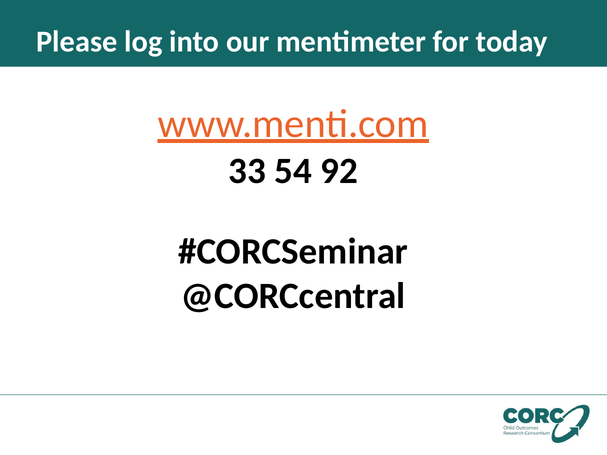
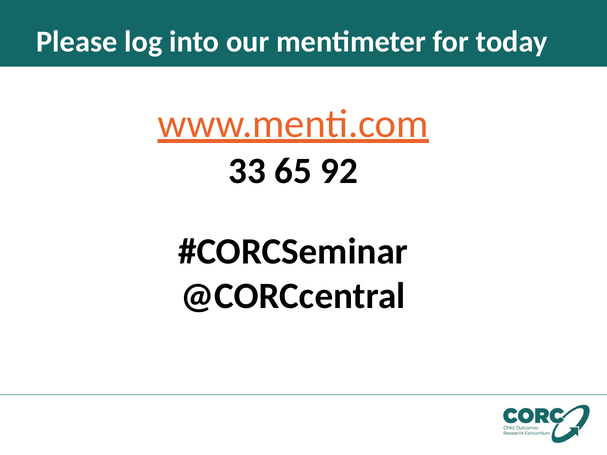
54: 54 -> 65
